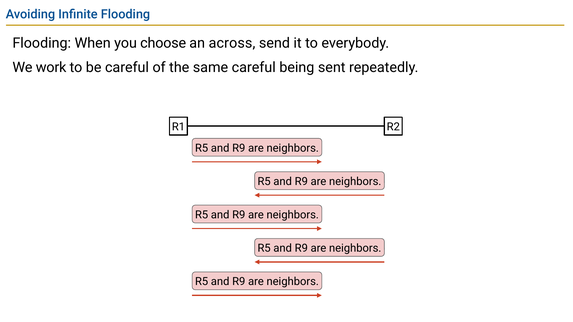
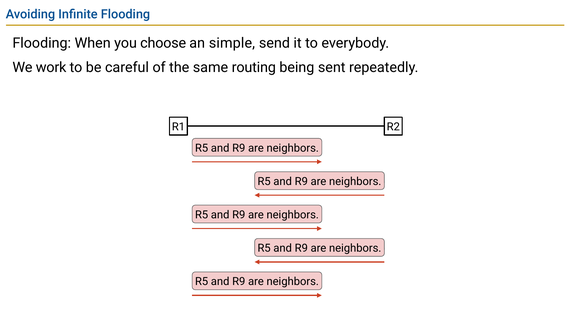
across: across -> simple
same careful: careful -> routing
